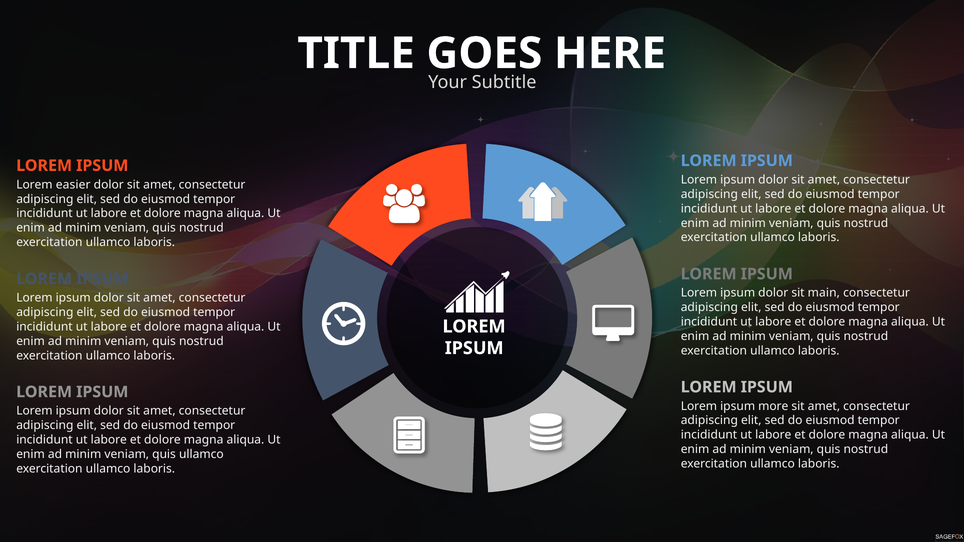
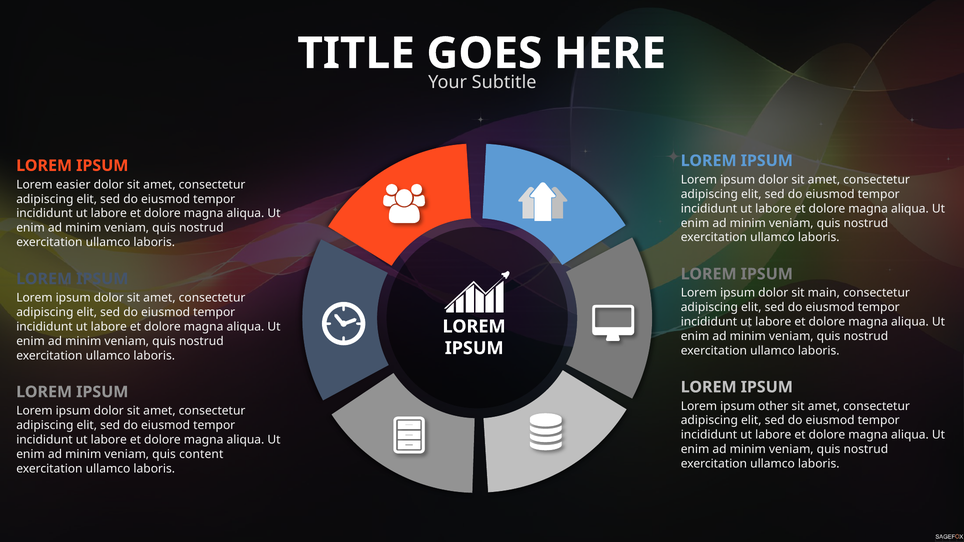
more: more -> other
quis ullamco: ullamco -> content
